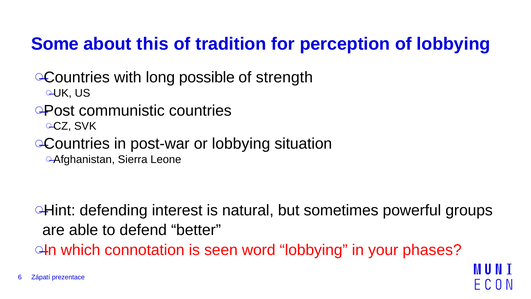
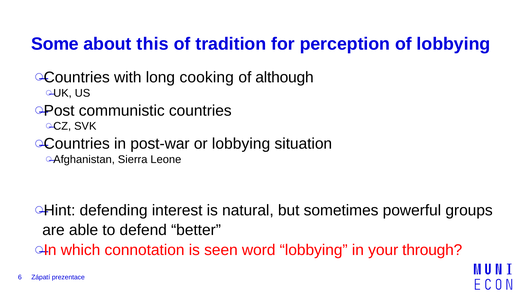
possible: possible -> cooking
strength: strength -> although
phases: phases -> through
